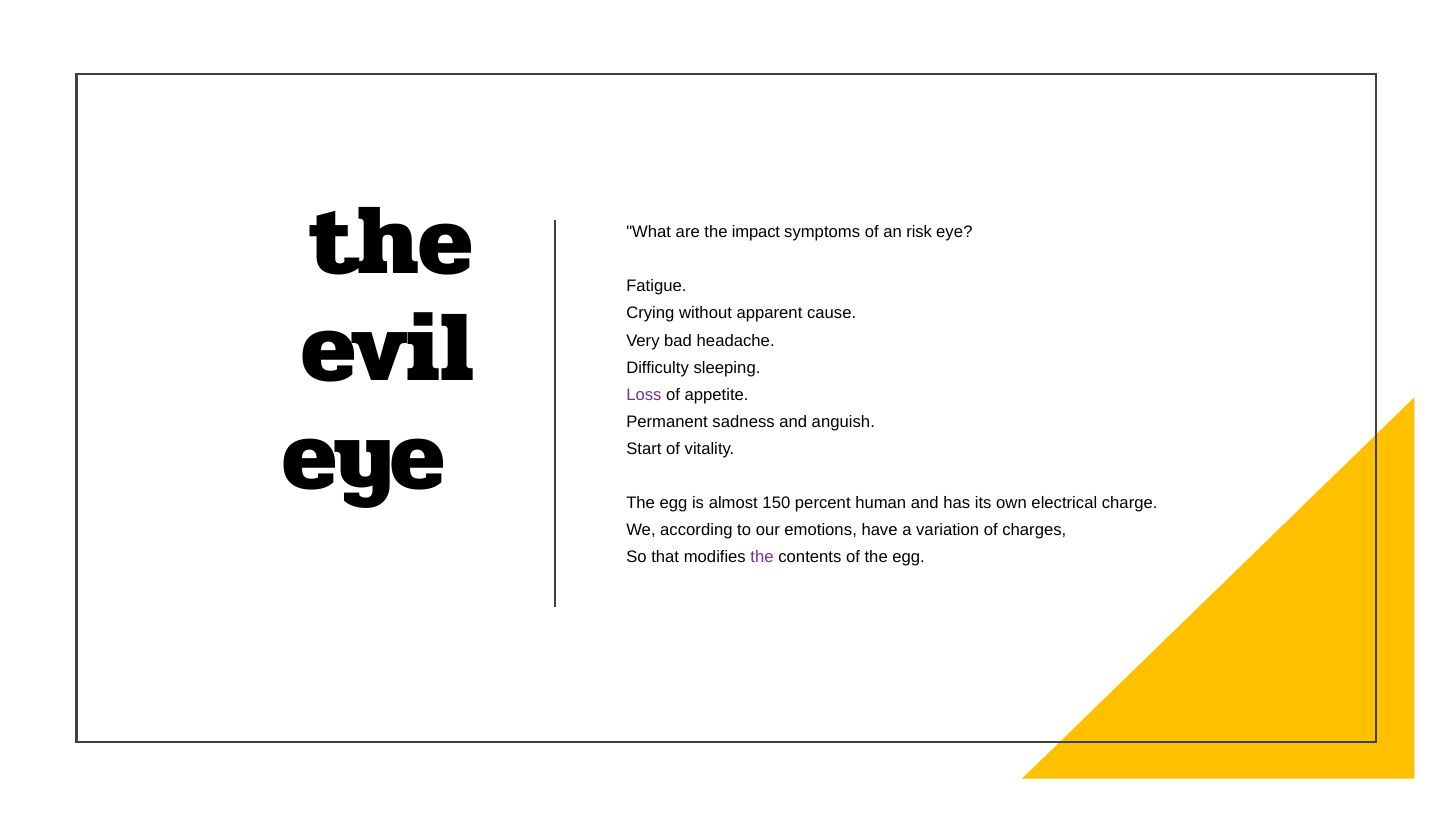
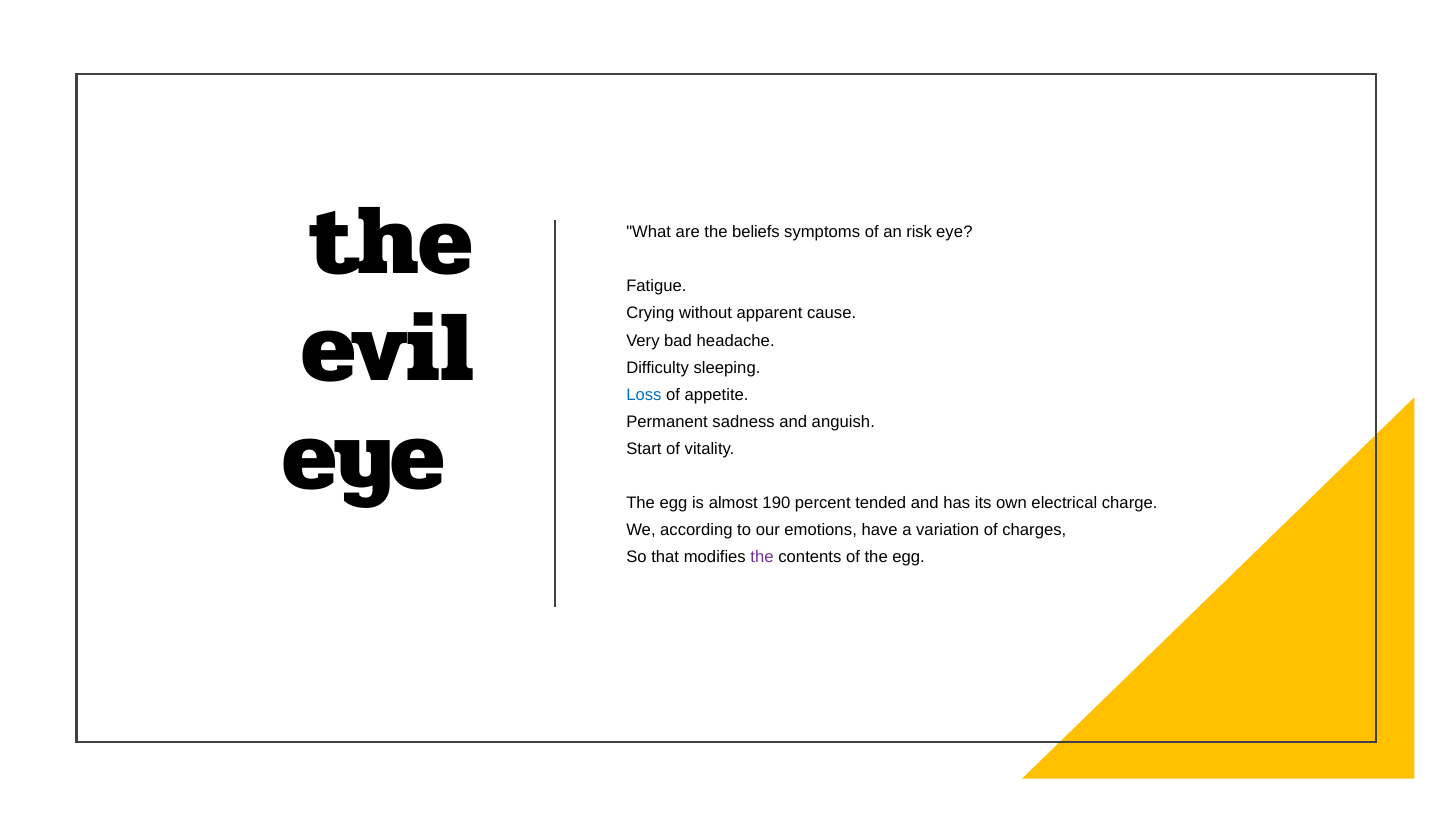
impact: impact -> beliefs
Loss colour: purple -> blue
150: 150 -> 190
human: human -> tended
